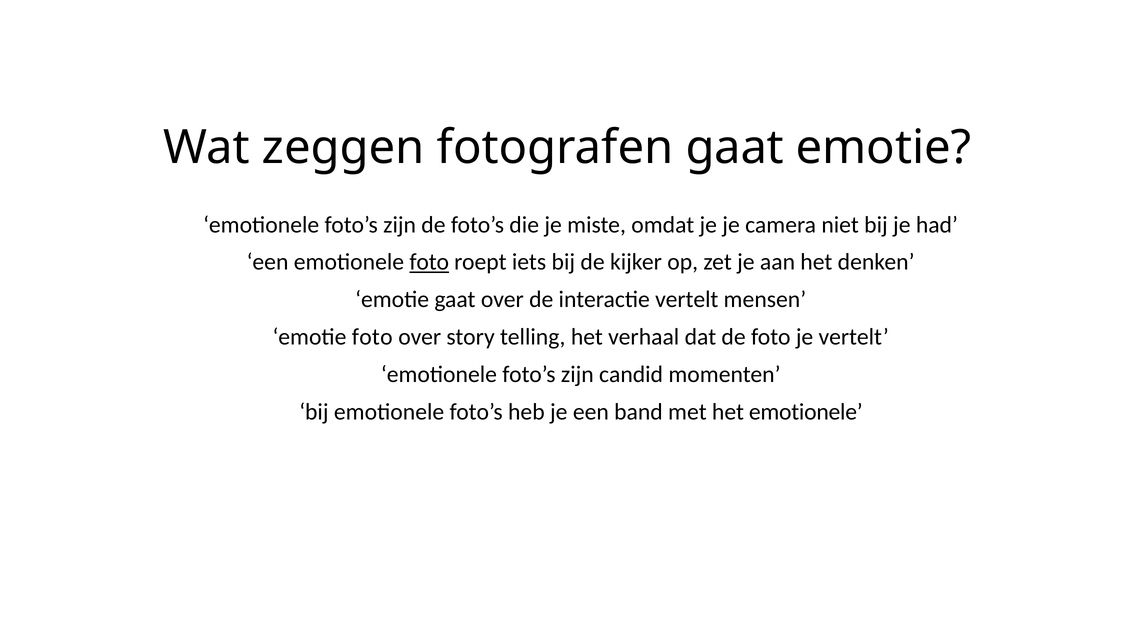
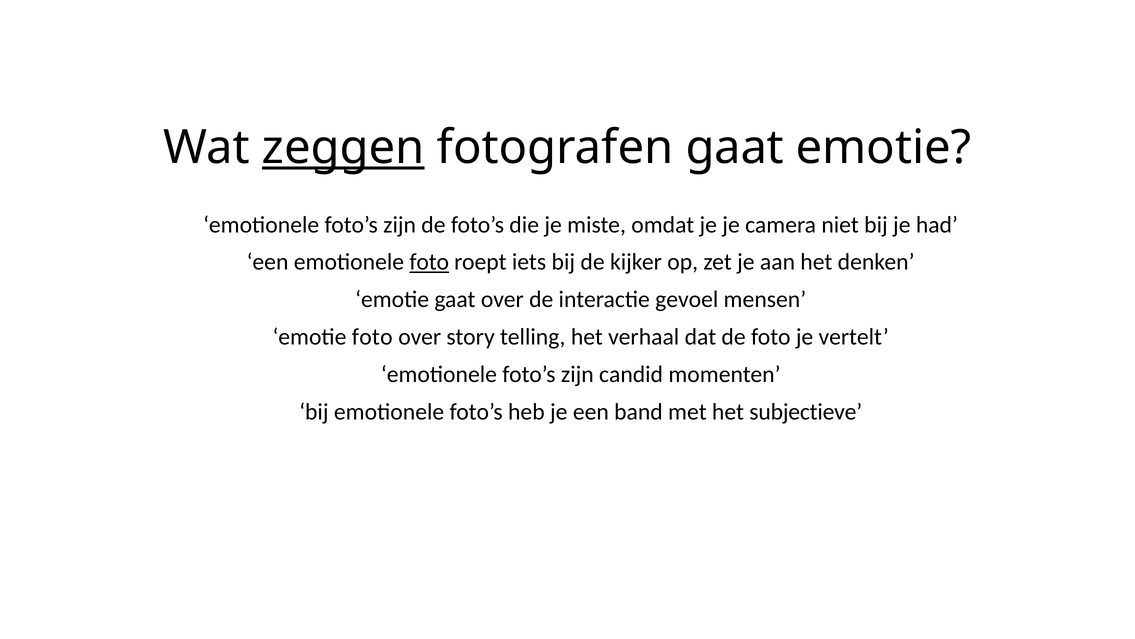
zeggen underline: none -> present
interactie vertelt: vertelt -> gevoel
het emotionele: emotionele -> subjectieve
